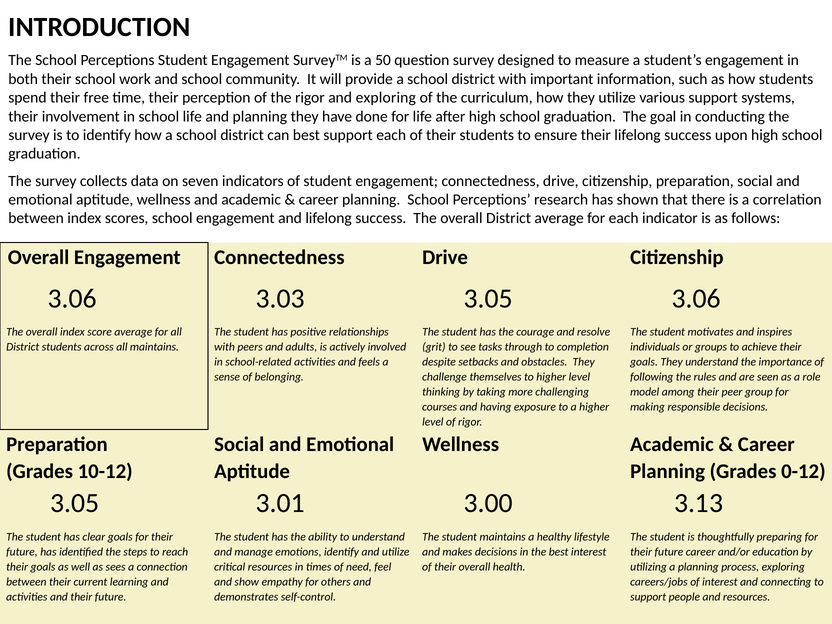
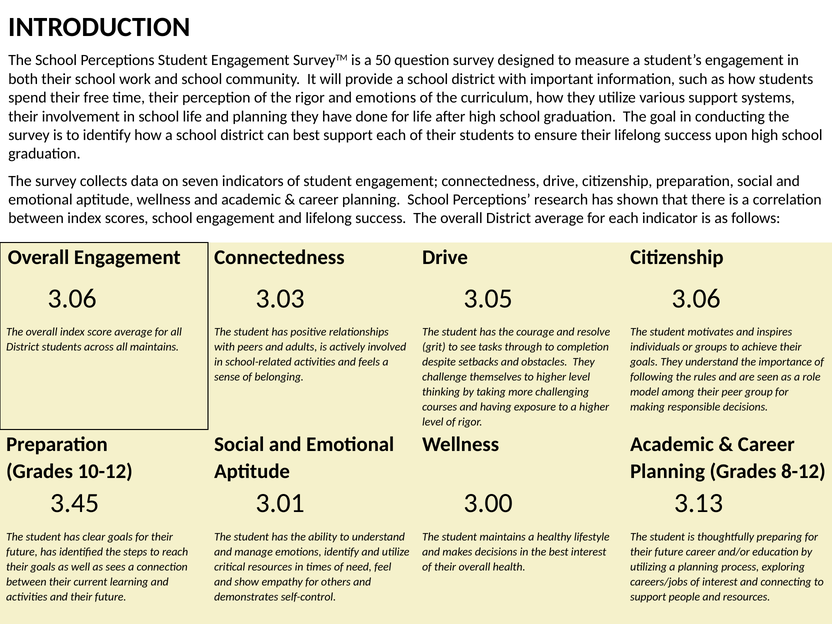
and exploring: exploring -> emotions
0-12: 0-12 -> 8-12
3.05 at (75, 503): 3.05 -> 3.45
